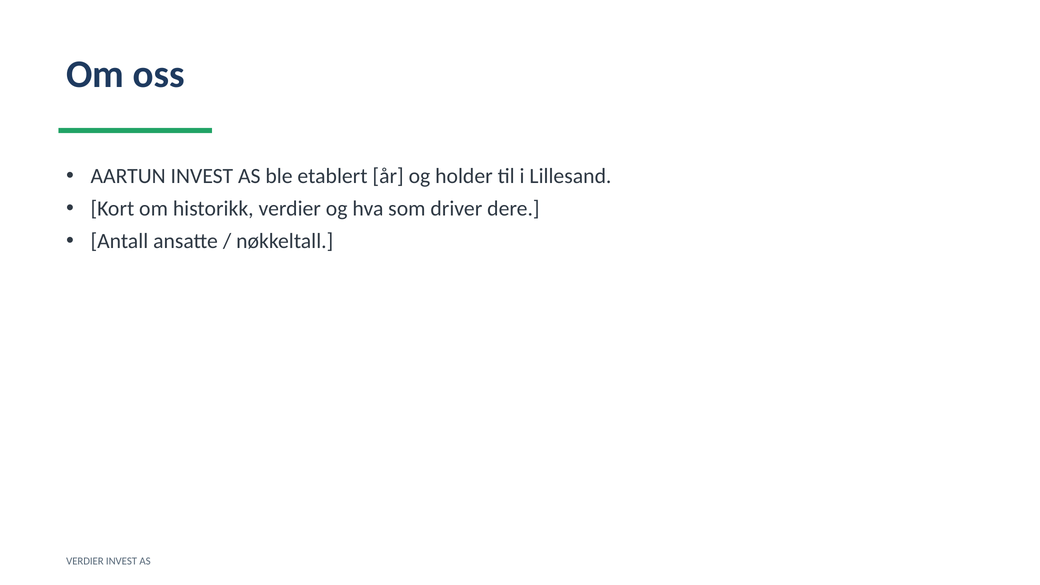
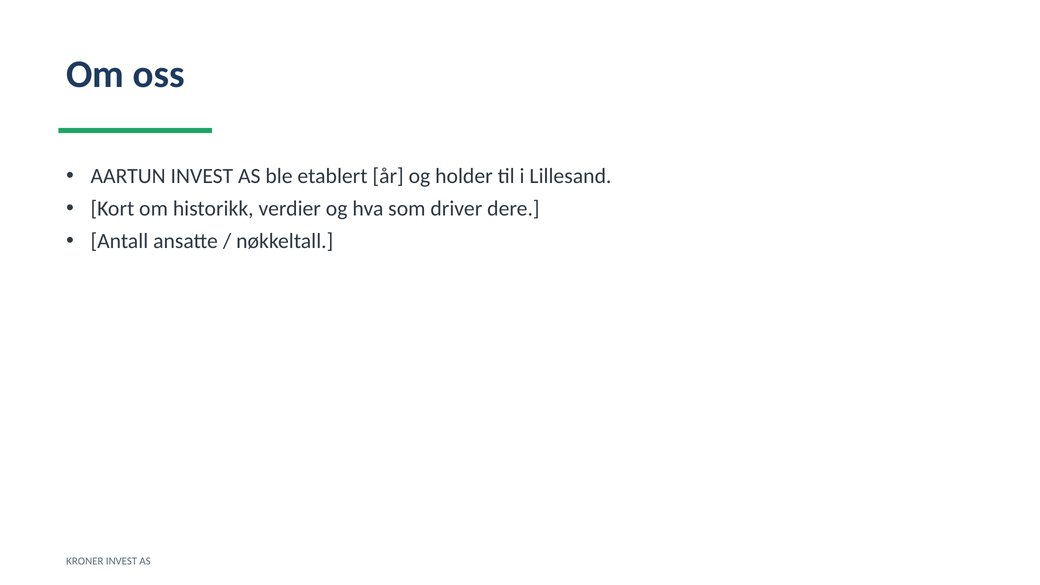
VERDIER at (85, 561): VERDIER -> KRONER
